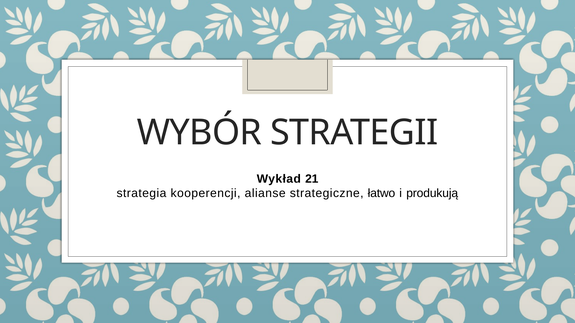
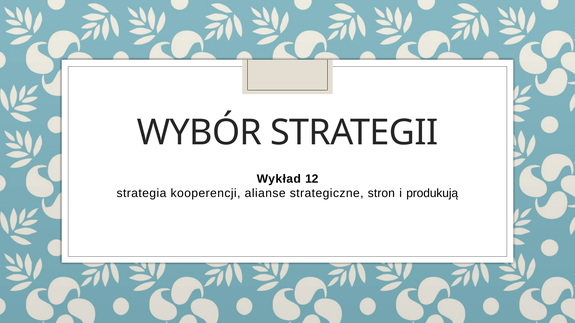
21: 21 -> 12
łatwo: łatwo -> stron
